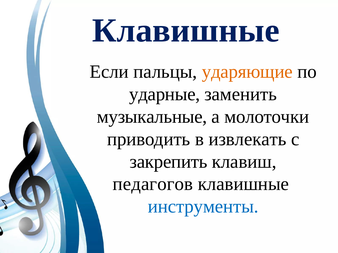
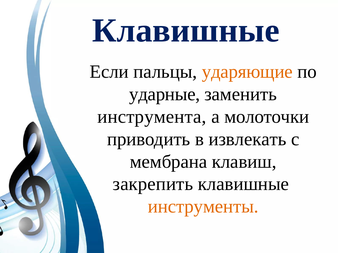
музыкальные: музыкальные -> инструмента
закрепить: закрепить -> мембрана
педагогов: педагогов -> закрепить
инструменты colour: blue -> orange
